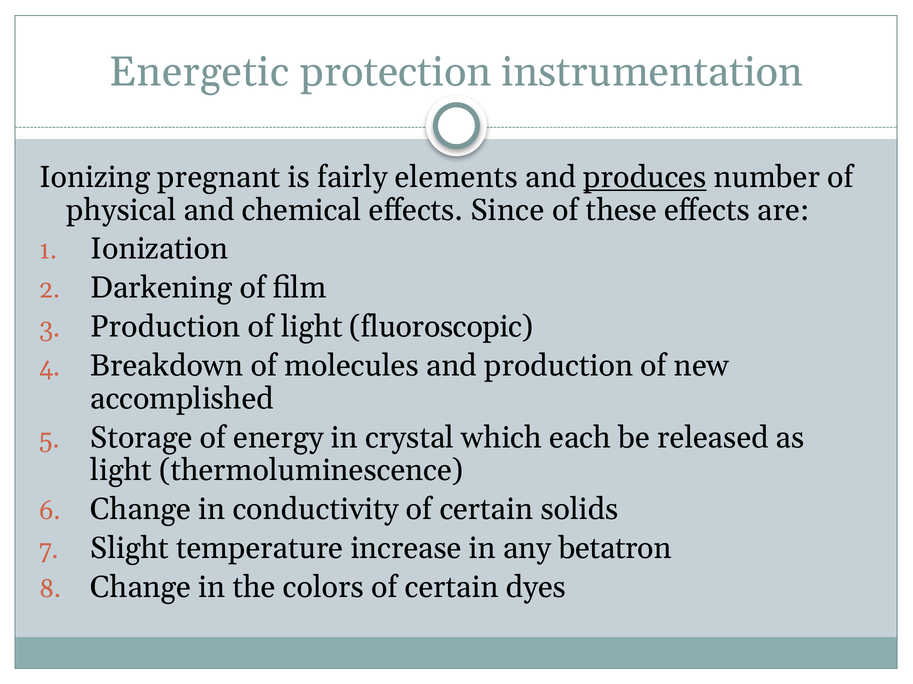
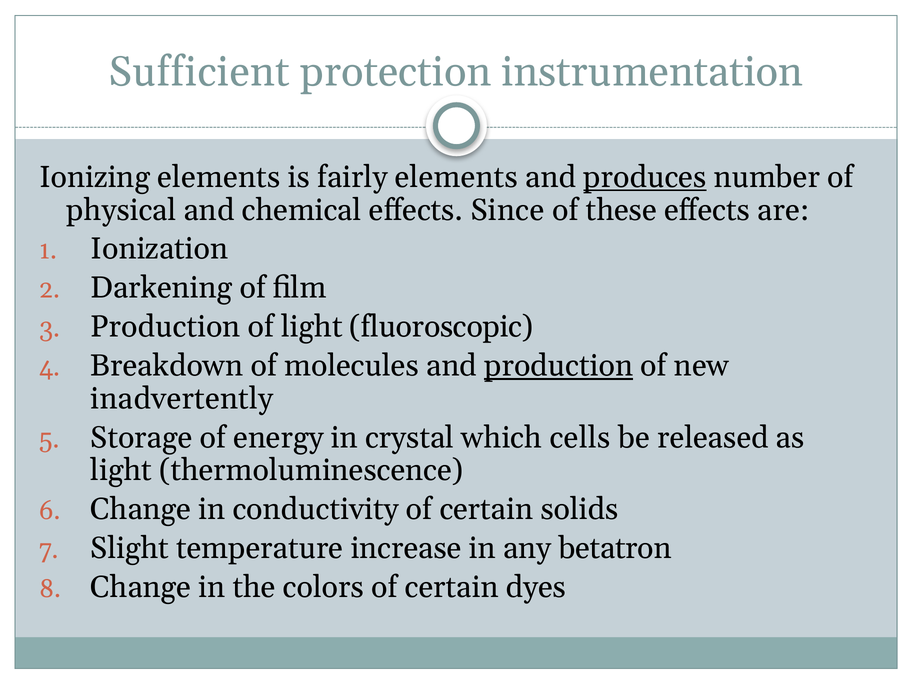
Energetic: Energetic -> Sufficient
Ionizing pregnant: pregnant -> elements
production at (559, 366) underline: none -> present
accomplished: accomplished -> inadvertently
each: each -> cells
